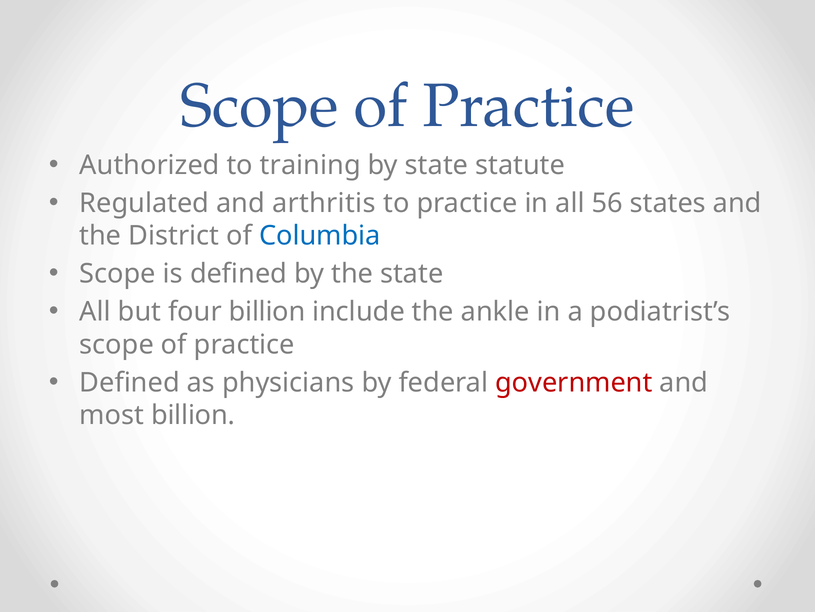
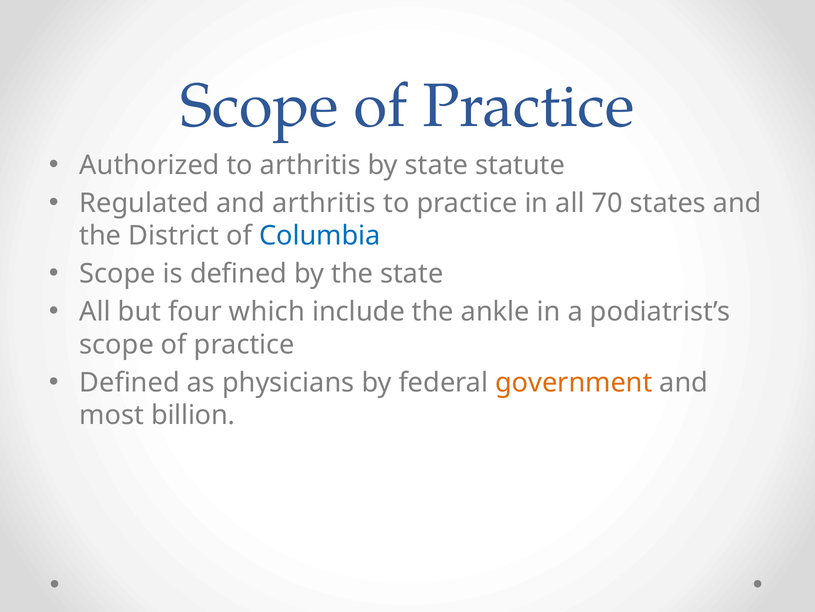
to training: training -> arthritis
56: 56 -> 70
four billion: billion -> which
government colour: red -> orange
